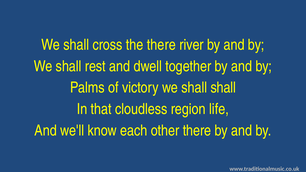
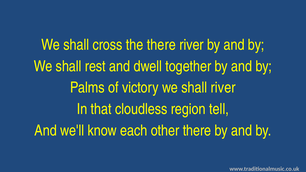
shall shall: shall -> river
life: life -> tell
